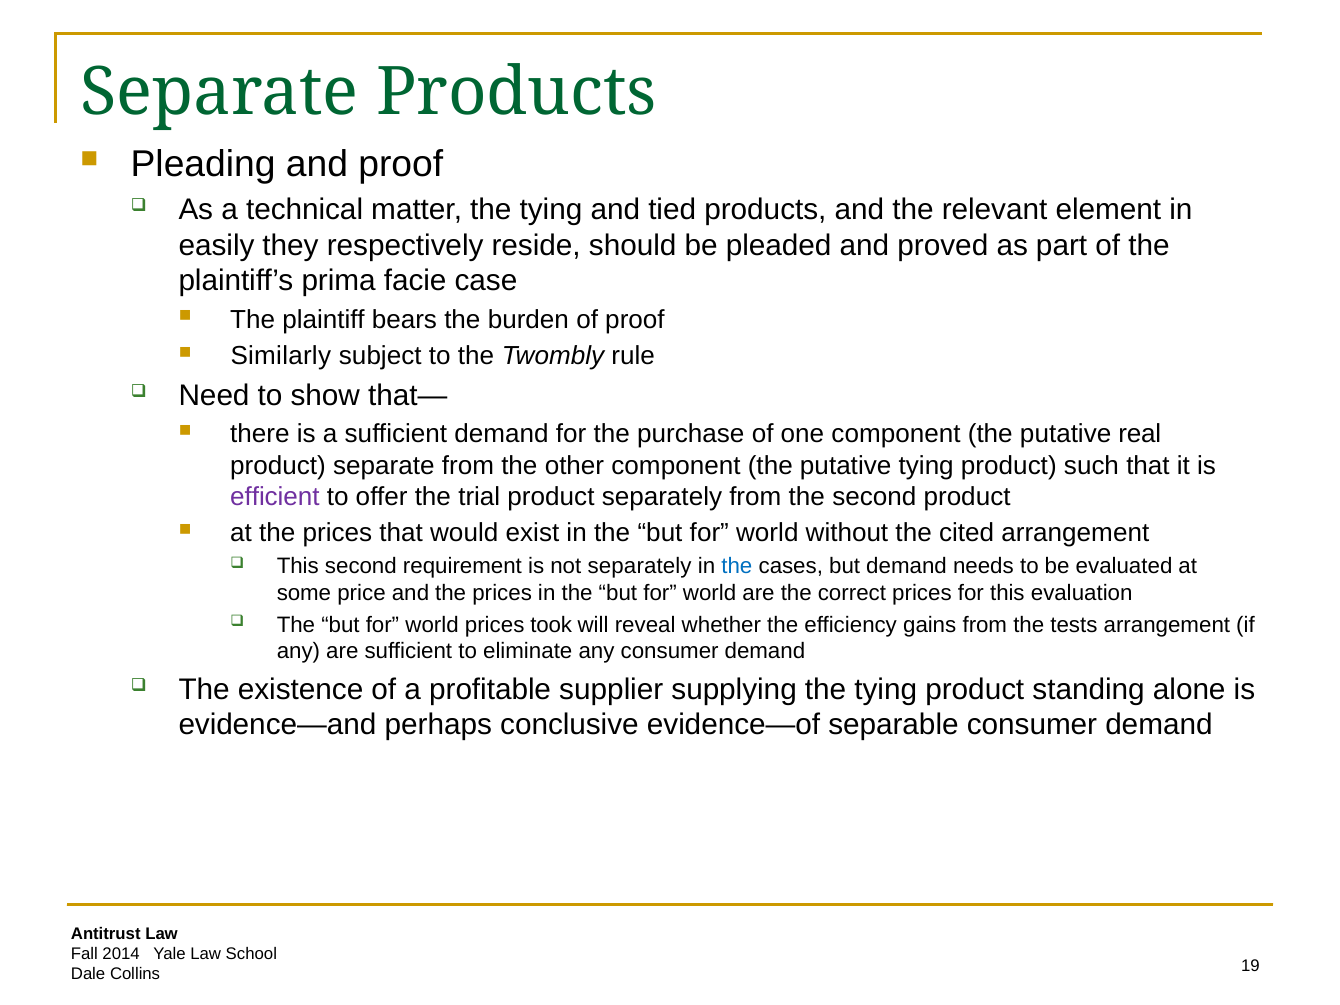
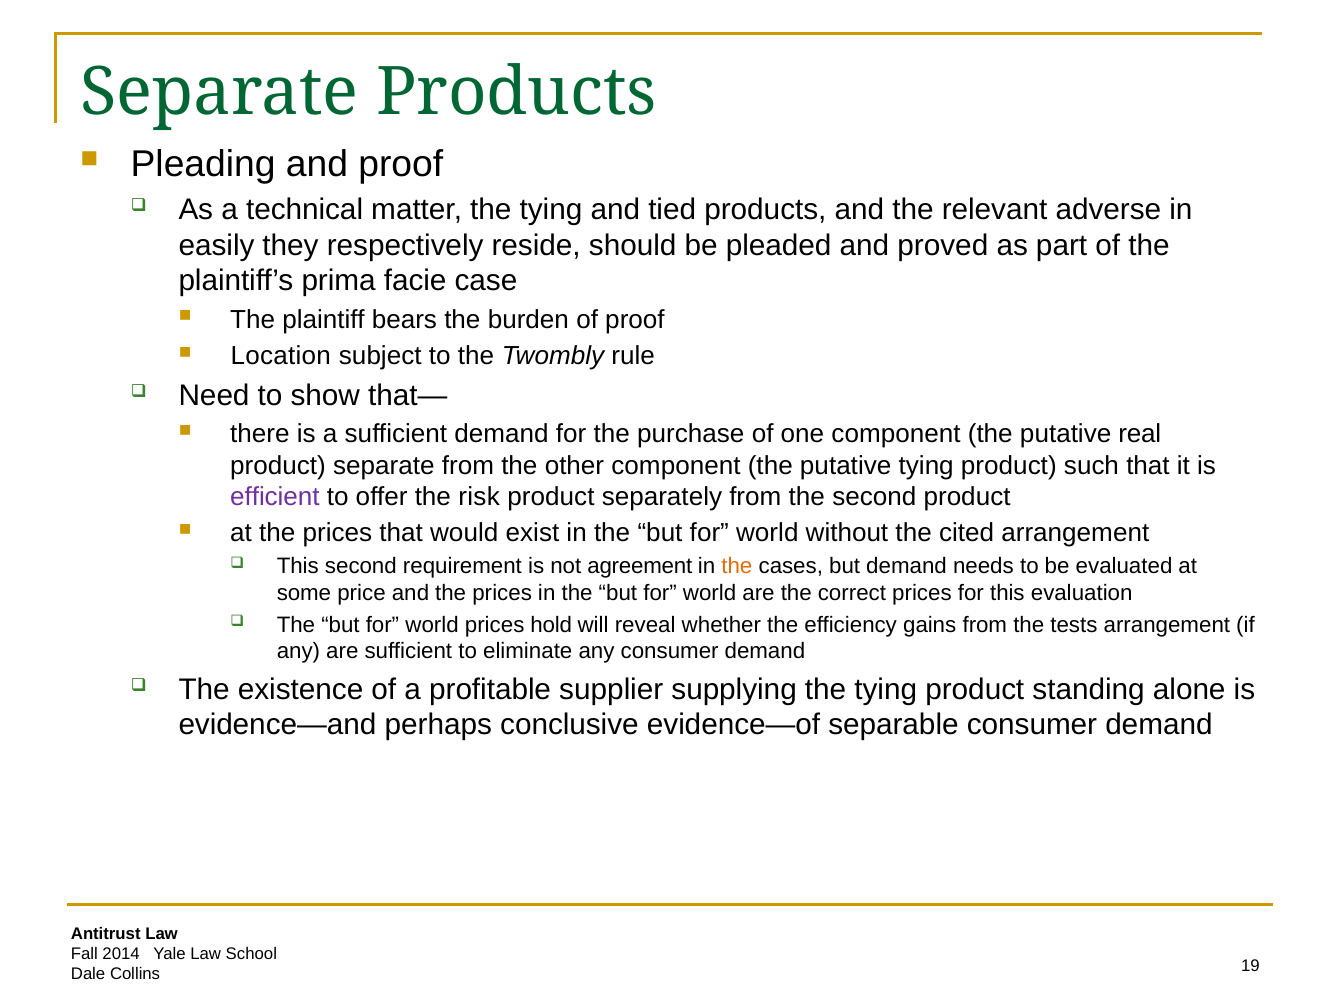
element: element -> adverse
Similarly: Similarly -> Location
trial: trial -> risk
not separately: separately -> agreement
the at (737, 567) colour: blue -> orange
took: took -> hold
